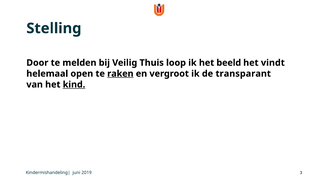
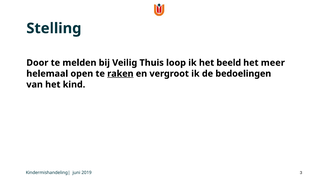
vindt: vindt -> meer
transparant: transparant -> bedoelingen
kind underline: present -> none
